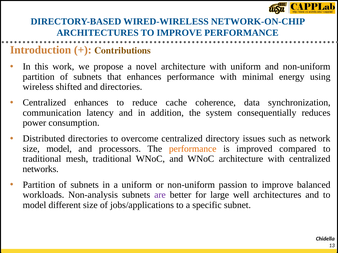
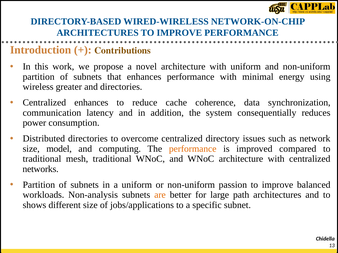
shifted: shifted -> greater
processors: processors -> computing
are colour: purple -> orange
well: well -> path
model at (34, 205): model -> shows
